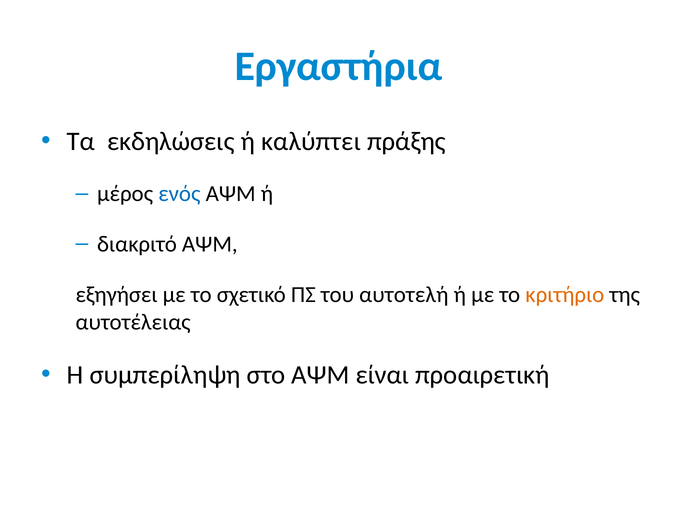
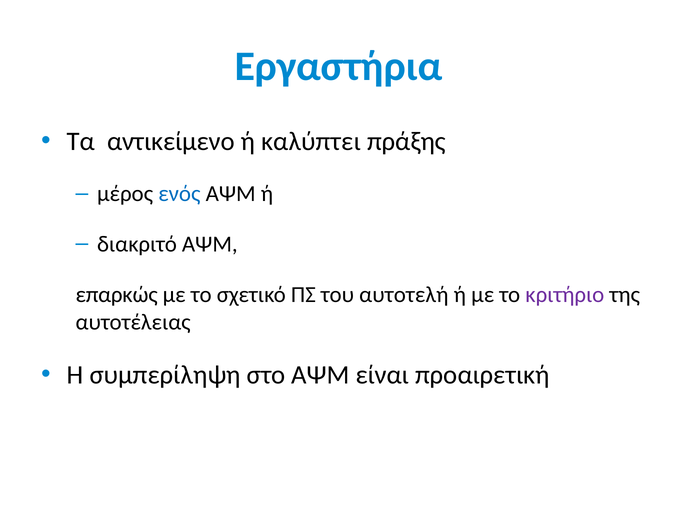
εκδηλώσεις: εκδηλώσεις -> αντικείμενο
εξηγήσει: εξηγήσει -> επαρκώς
κριτήριο colour: orange -> purple
